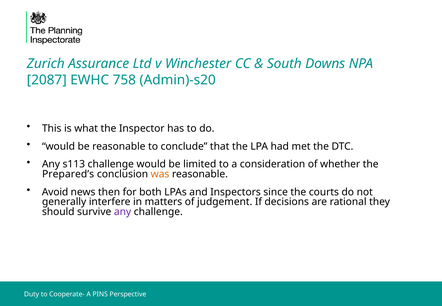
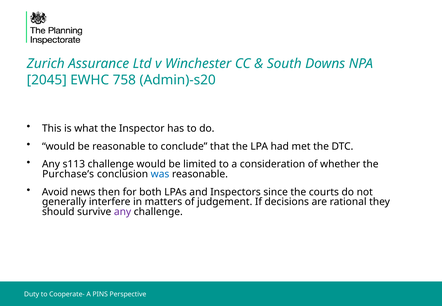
2087: 2087 -> 2045
Prepared’s: Prepared’s -> Purchase’s
was colour: orange -> blue
